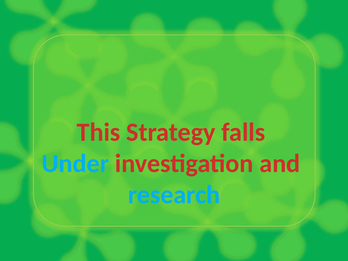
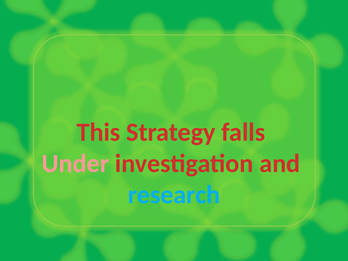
Under colour: light blue -> pink
